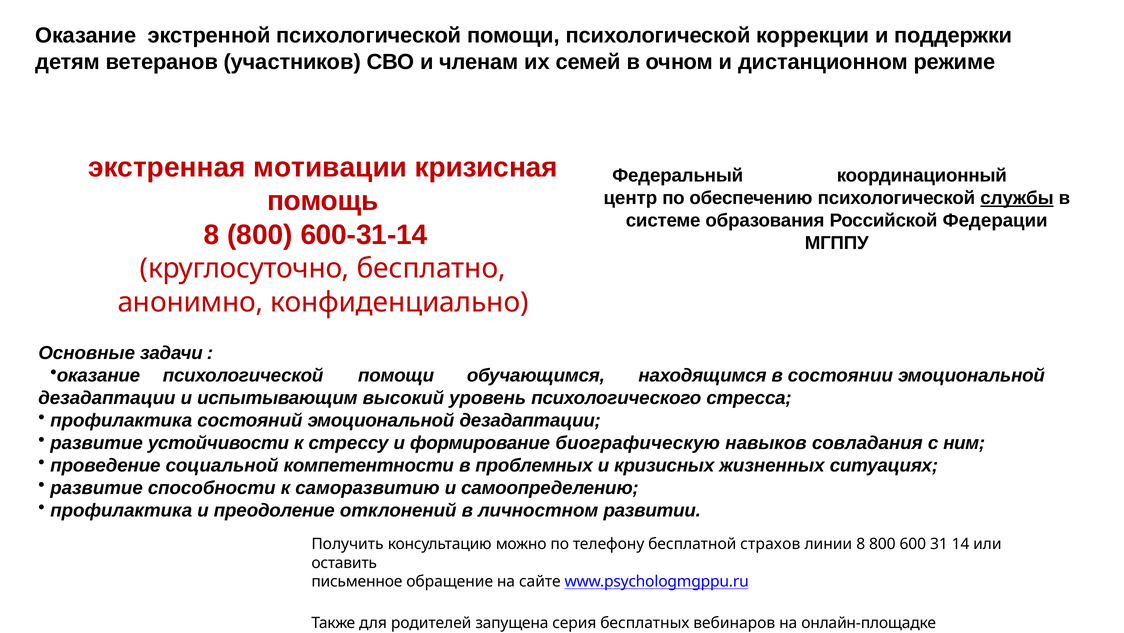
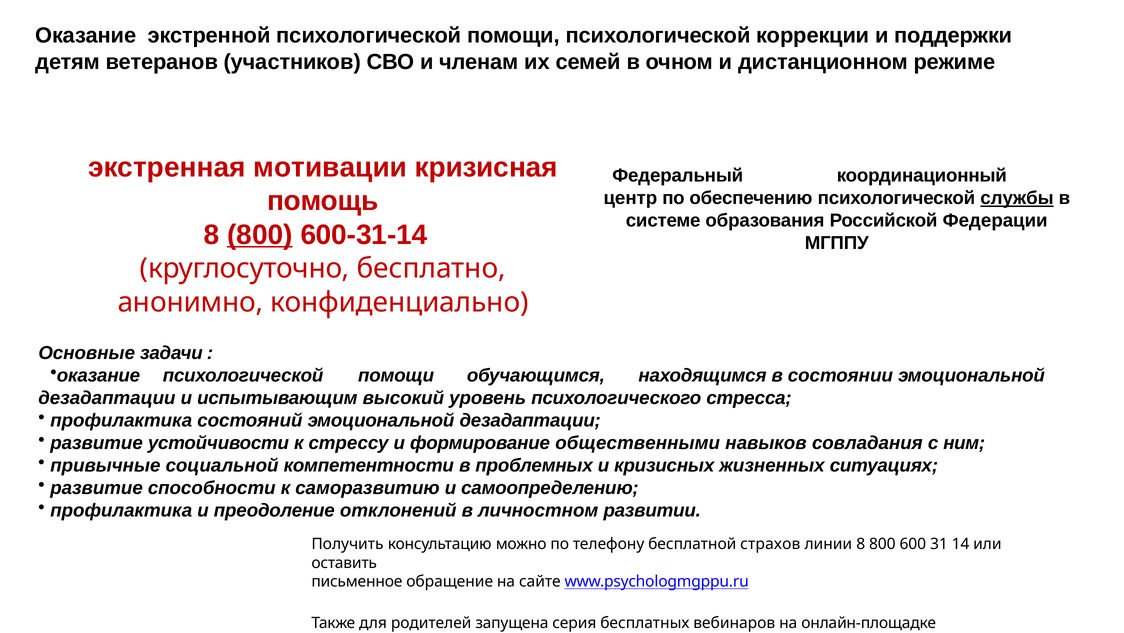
800 at (260, 235) underline: none -> present
биографическую: биографическую -> общественными
проведение: проведение -> привычные
